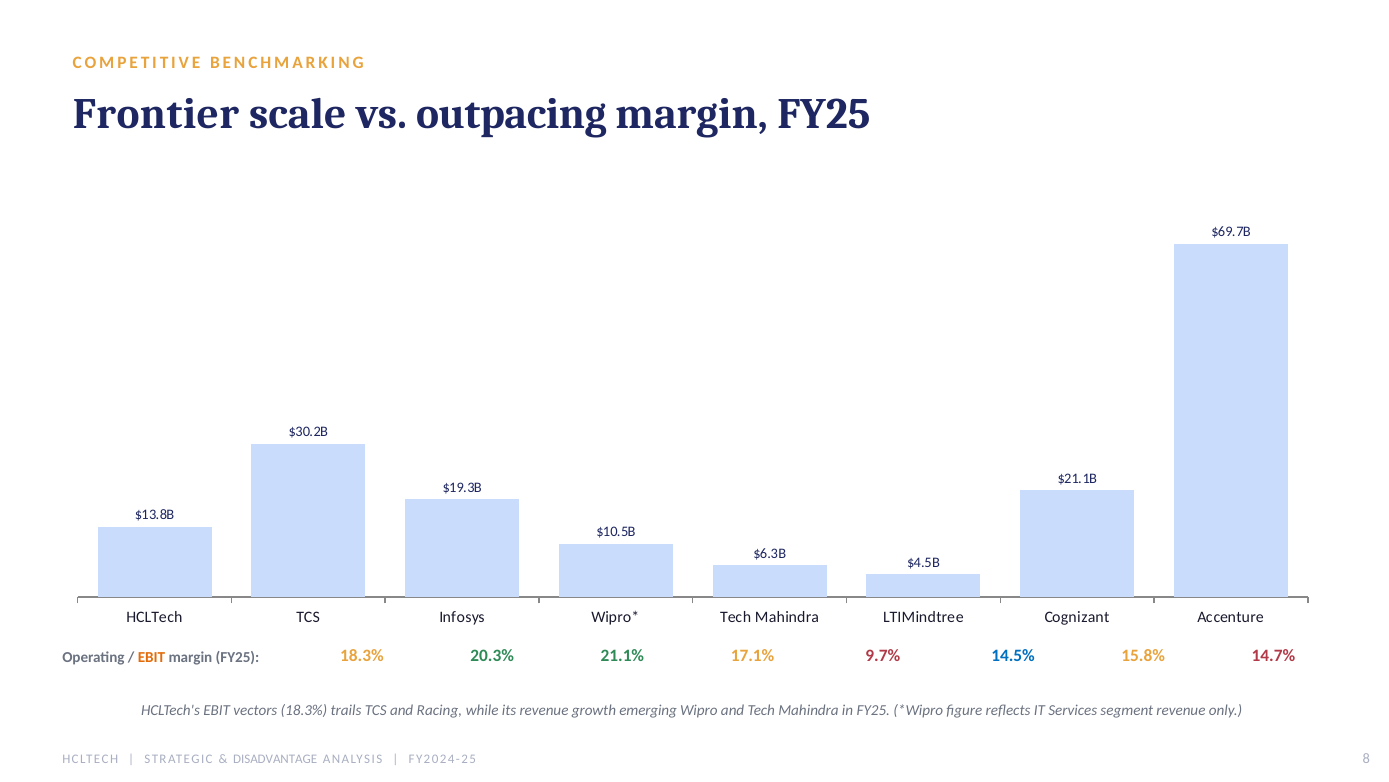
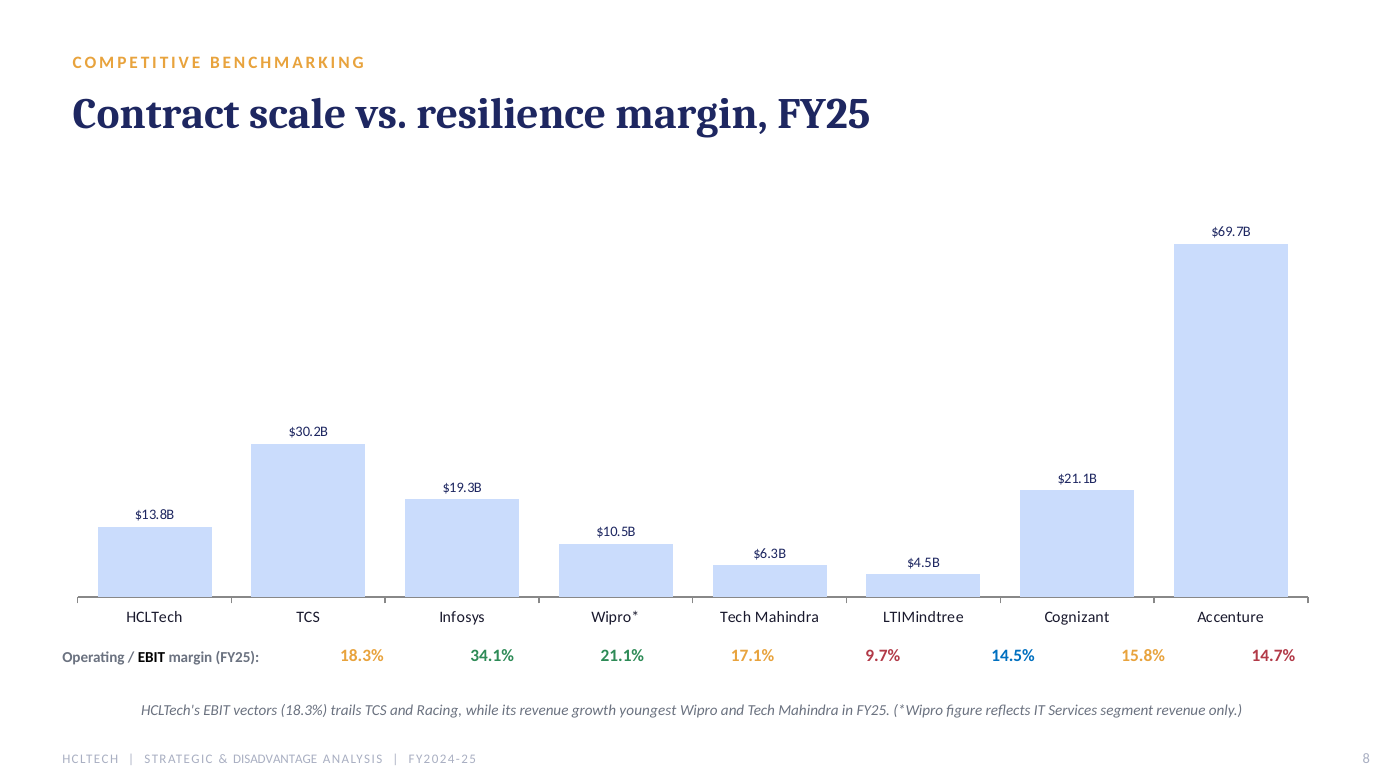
Frontier: Frontier -> Contract
outpacing: outpacing -> resilience
EBIT at (152, 657) colour: orange -> black
20.3%: 20.3% -> 34.1%
emerging: emerging -> youngest
